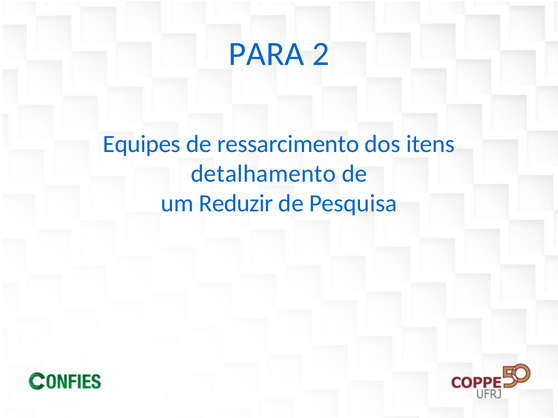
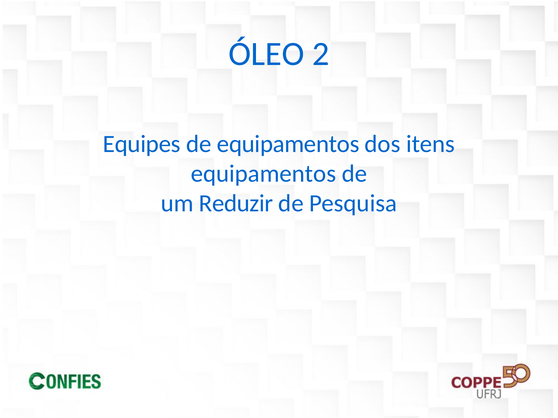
PARA: PARA -> ÓLEO
de ressarcimento: ressarcimento -> equipamentos
detalhamento at (263, 174): detalhamento -> equipamentos
